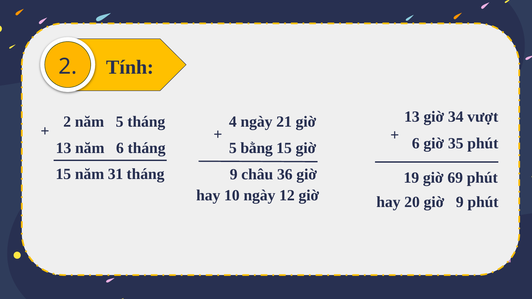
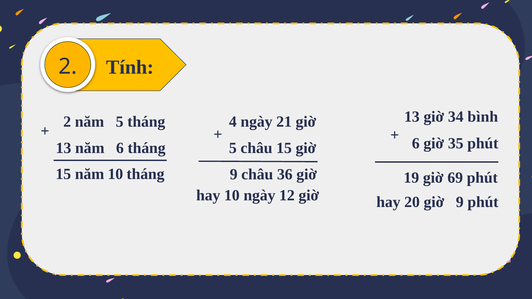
vượt: vượt -> bình
5 bằng: bằng -> châu
năm 31: 31 -> 10
